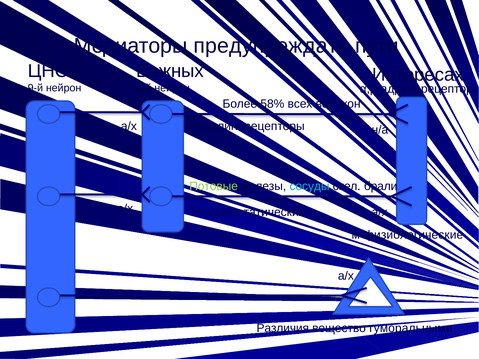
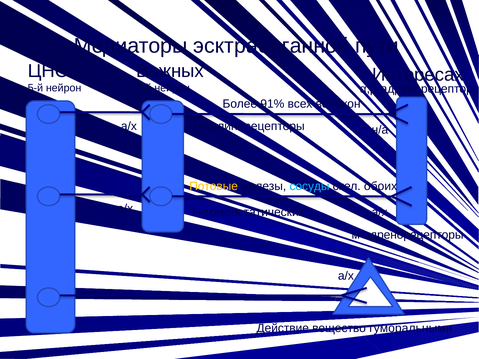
предупреждать: предупреждать -> эсктраорганной
9-й: 9-й -> 5-й
58%: 58% -> 91%
Потовые colour: light green -> yellow
брали: брали -> обоих
м-физиологические: м-физиологические -> м-адренорецепторы
Различия: Различия -> Действие
